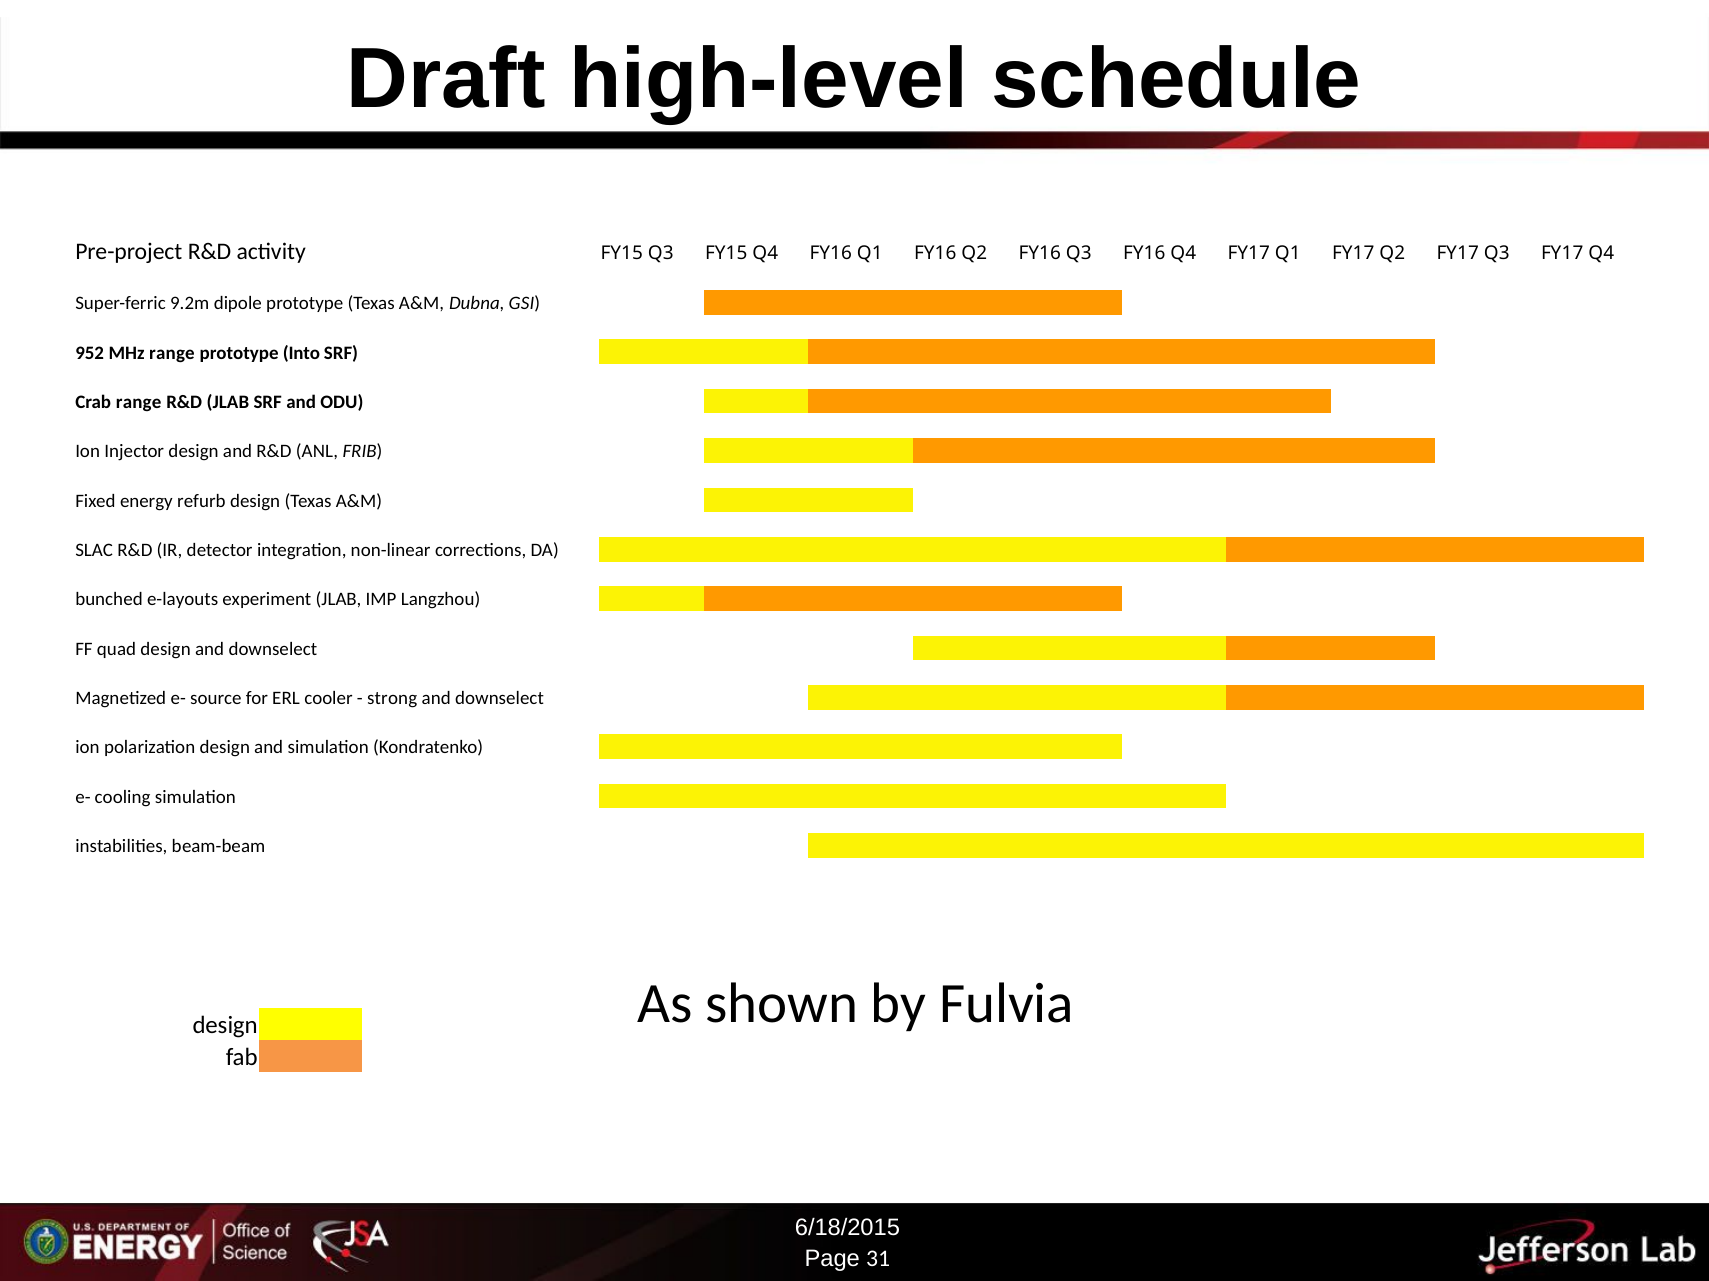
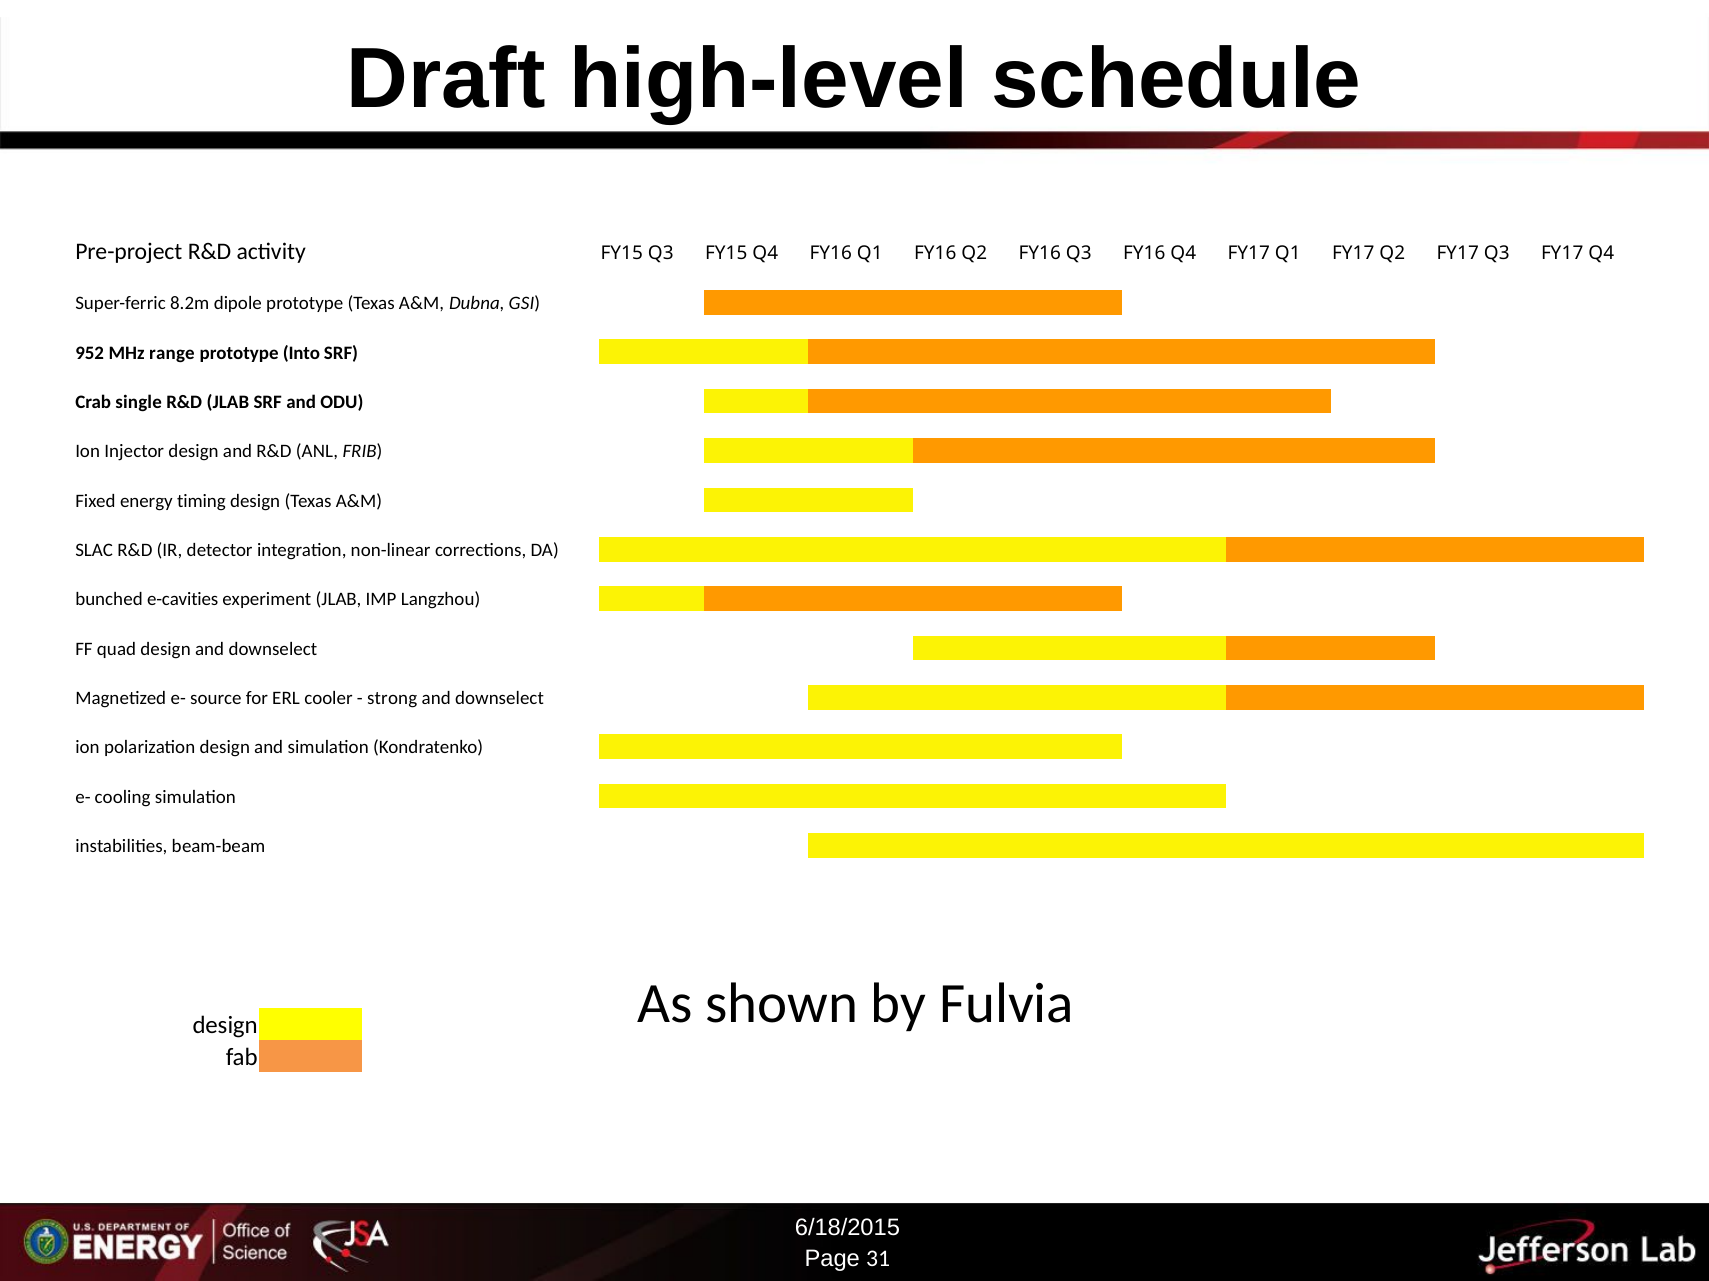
9.2m: 9.2m -> 8.2m
Crab range: range -> single
refurb: refurb -> timing
e-layouts: e-layouts -> e-cavities
